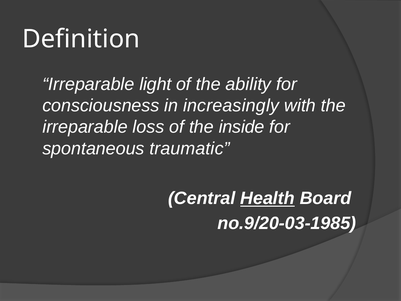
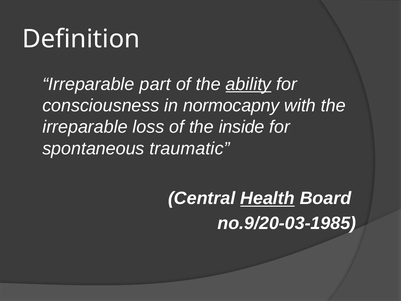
light: light -> part
ability underline: none -> present
increasingly: increasingly -> normocapny
